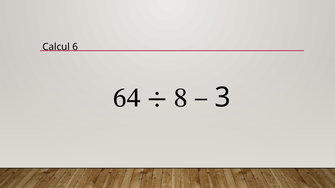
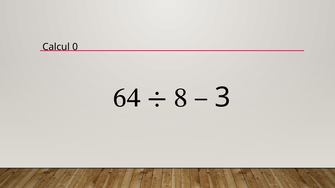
6: 6 -> 0
